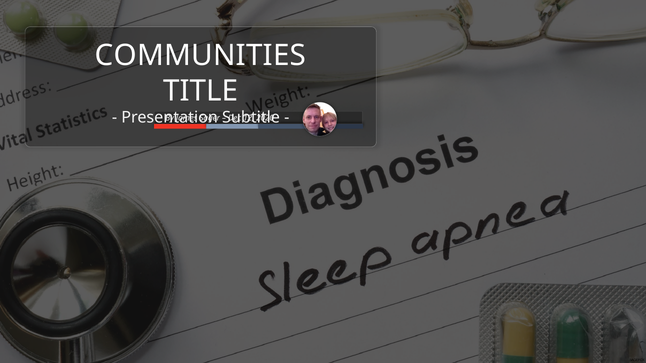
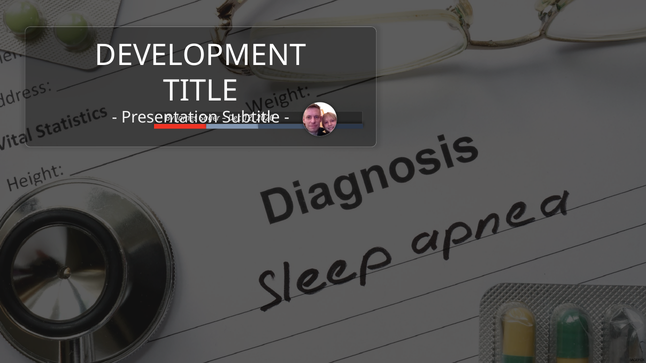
COMMUNITIES: COMMUNITIES -> DEVELOPMENT
